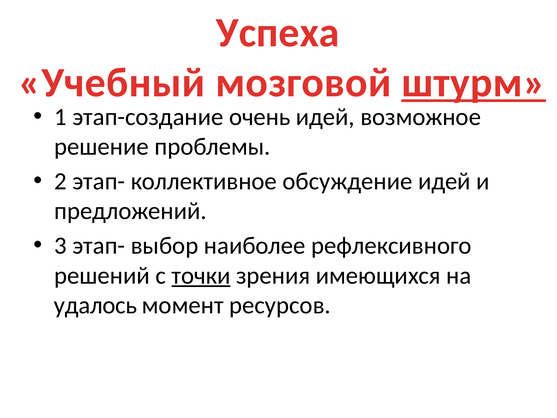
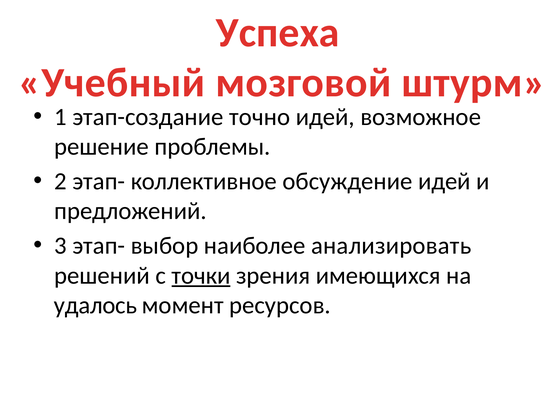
штурм underline: present -> none
очень: очень -> точно
рефлексивного: рефлексивного -> анализировать
